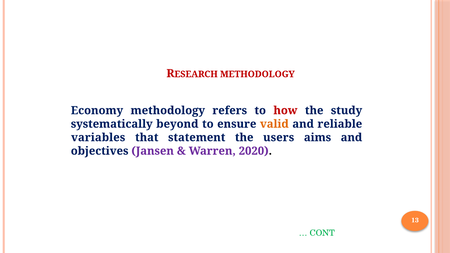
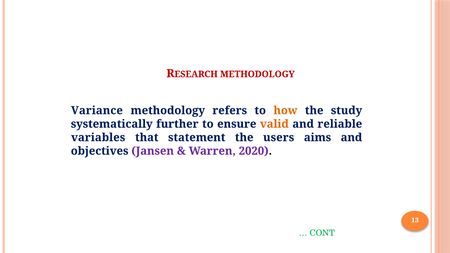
Economy: Economy -> Variance
how colour: red -> orange
beyond: beyond -> further
